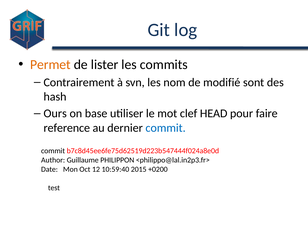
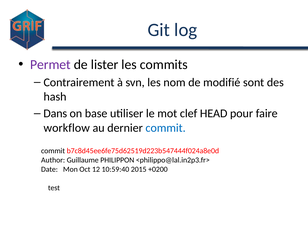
Permet colour: orange -> purple
Ours: Ours -> Dans
reference: reference -> workflow
